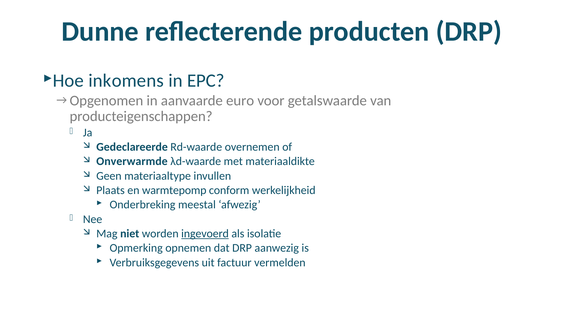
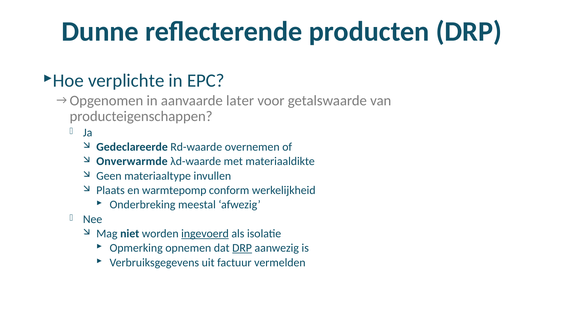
inkomens: inkomens -> verplichte
euro: euro -> later
DRP at (242, 248) underline: none -> present
